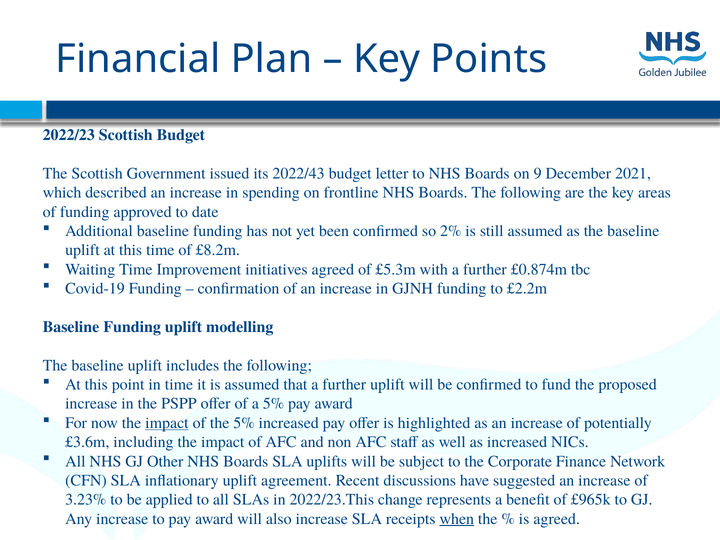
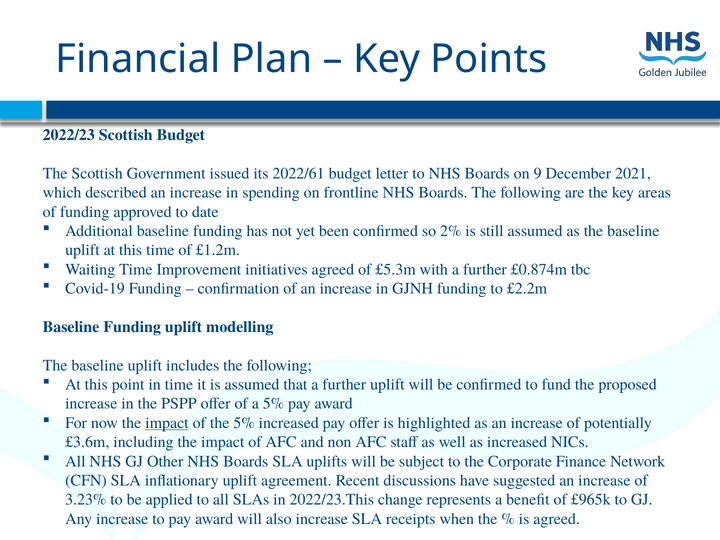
2022/43: 2022/43 -> 2022/61
£8.2m: £8.2m -> £1.2m
when underline: present -> none
